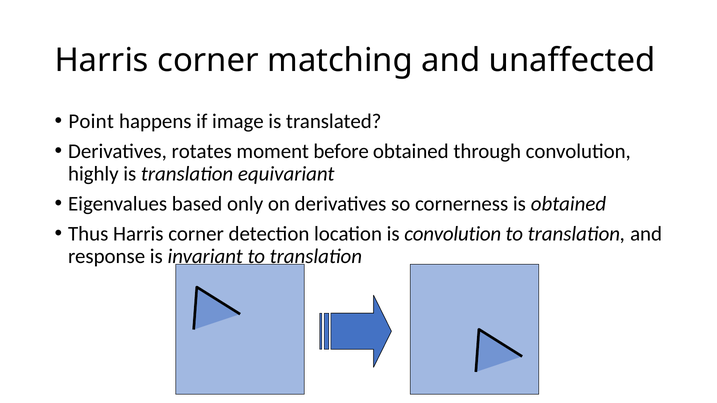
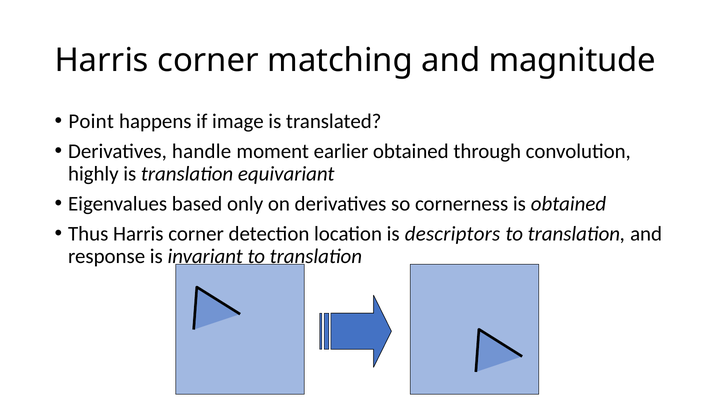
unaffected: unaffected -> magnitude
rotates: rotates -> handle
before: before -> earlier
is convolution: convolution -> descriptors
